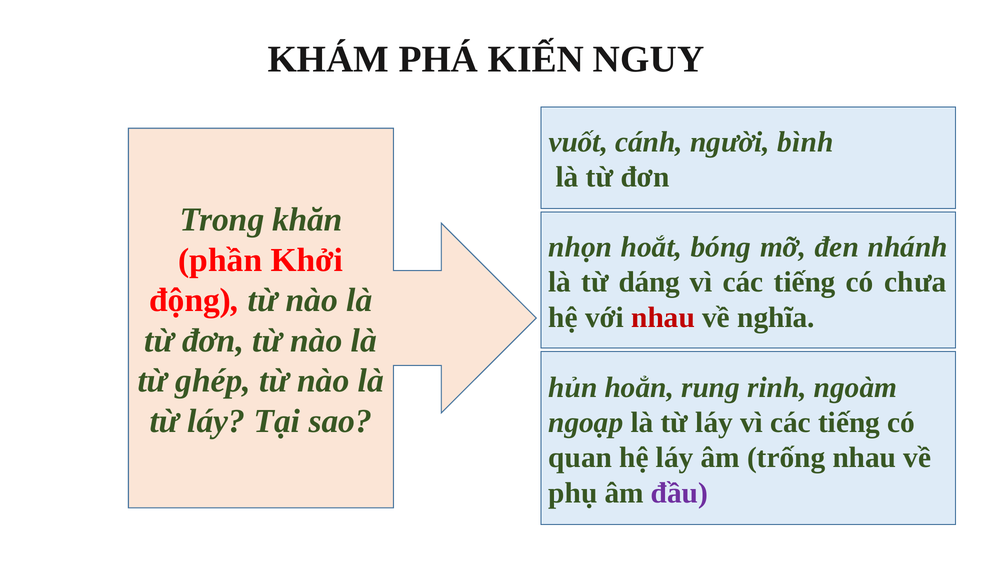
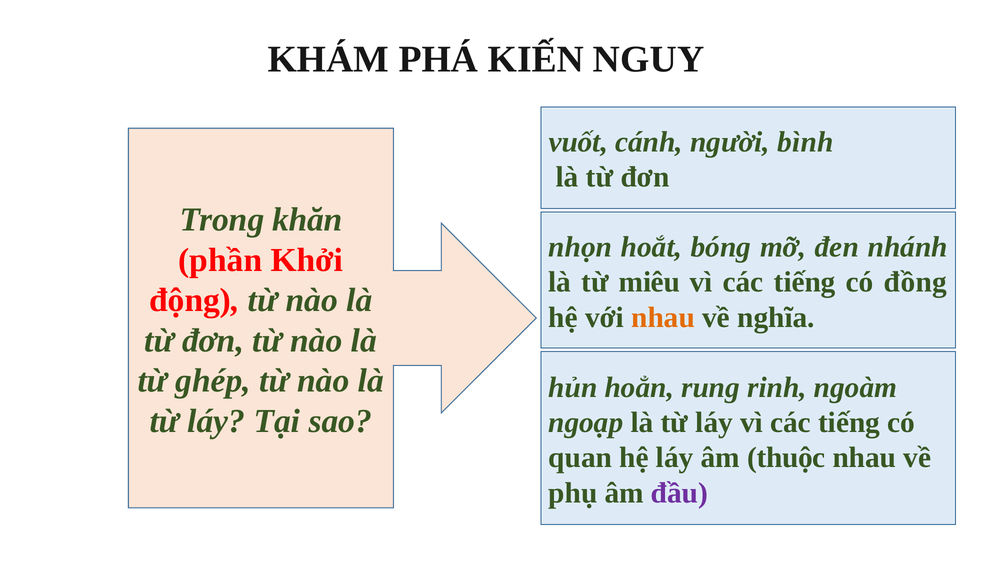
dáng: dáng -> miêu
chưa: chưa -> đồng
nhau at (663, 318) colour: red -> orange
trống: trống -> thuộc
